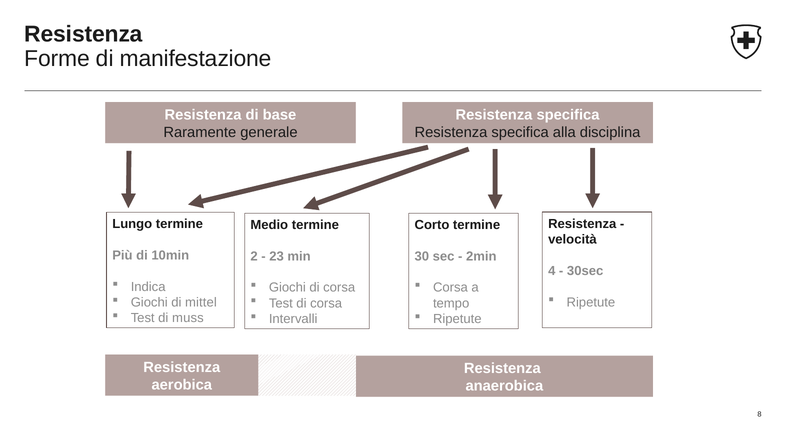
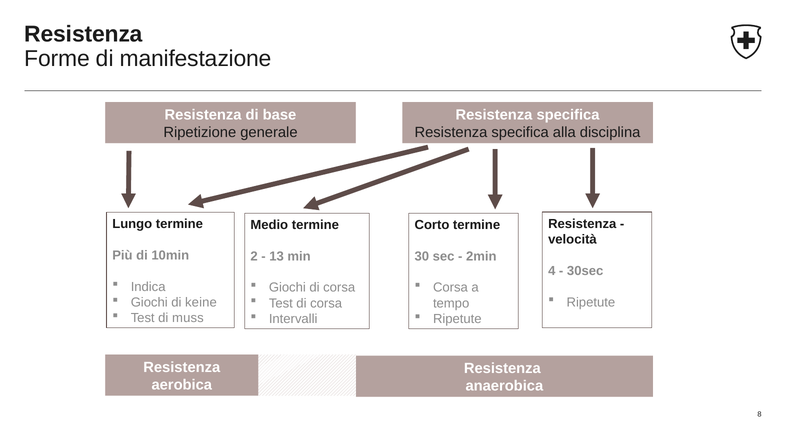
Raramente: Raramente -> Ripetizione
23: 23 -> 13
mittel: mittel -> keine
